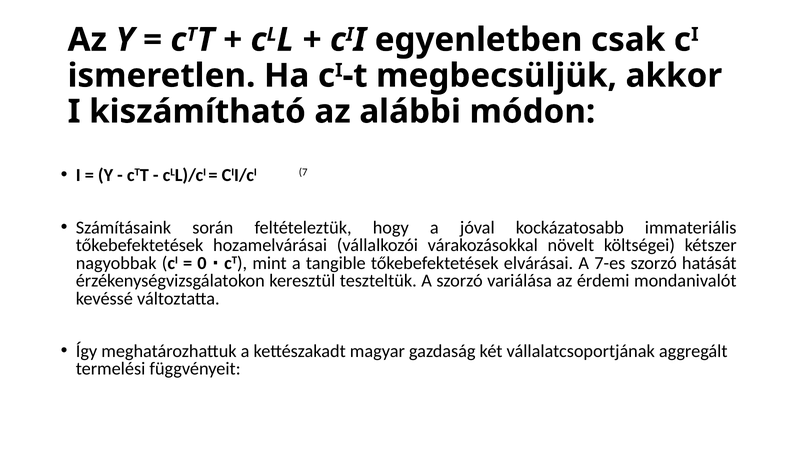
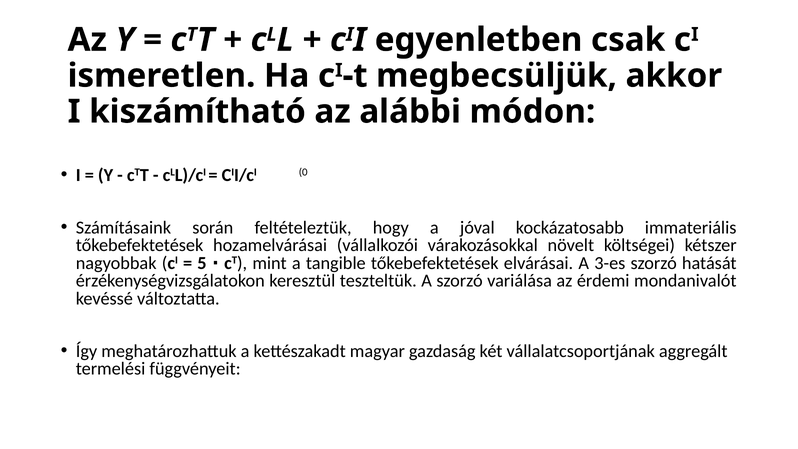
7: 7 -> 0
7-es: 7-es -> 3-es
0: 0 -> 5
